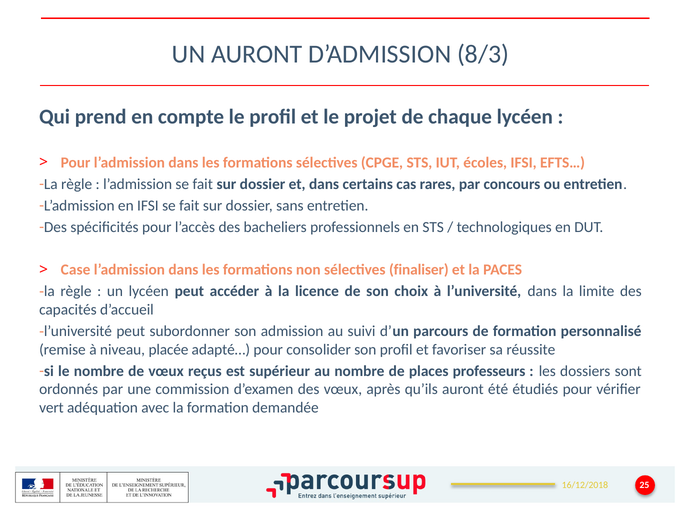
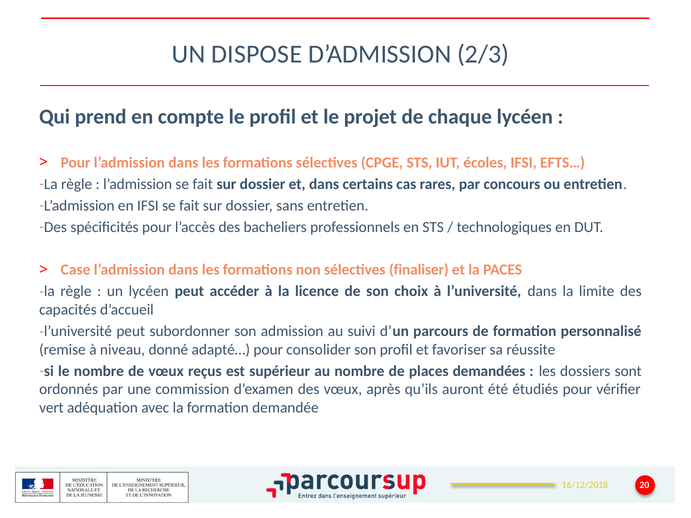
UN AURONT: AURONT -> DISPOSE
8/3: 8/3 -> 2/3
placée: placée -> donné
professeurs: professeurs -> demandées
25: 25 -> 20
